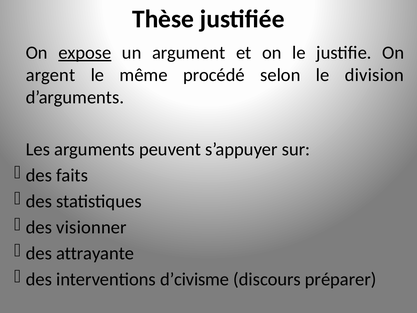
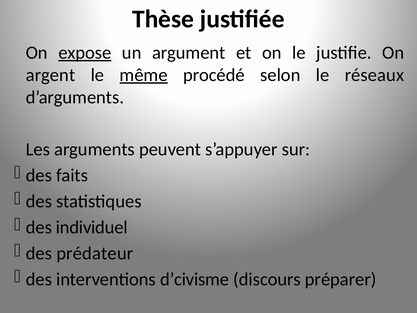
même underline: none -> present
division: division -> réseaux
visionner: visionner -> individuel
attrayante: attrayante -> prédateur
